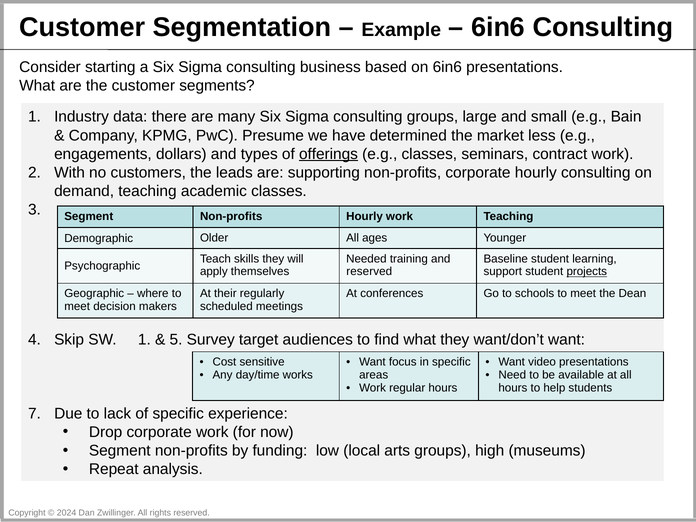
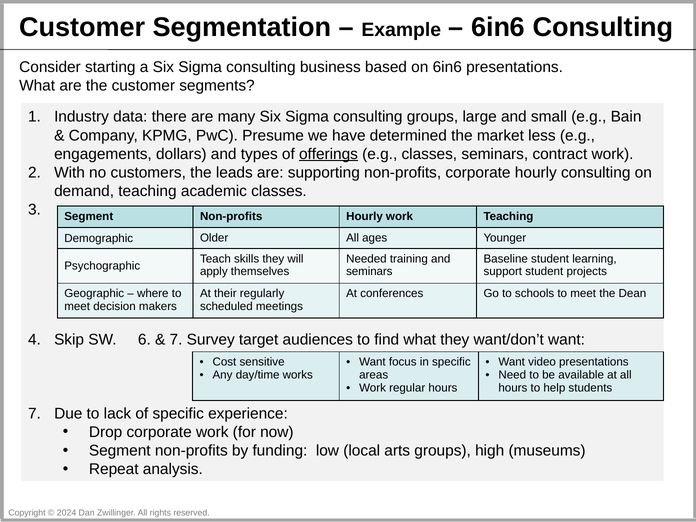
reserved at (369, 272): reserved -> seminars
projects underline: present -> none
SW 1: 1 -> 6
5 at (176, 340): 5 -> 7
